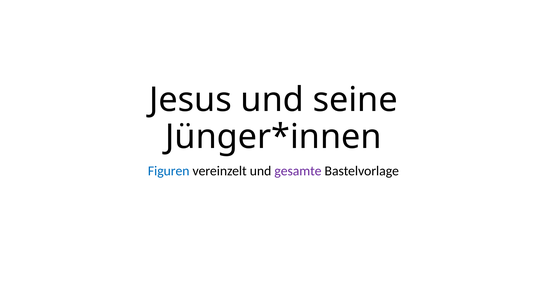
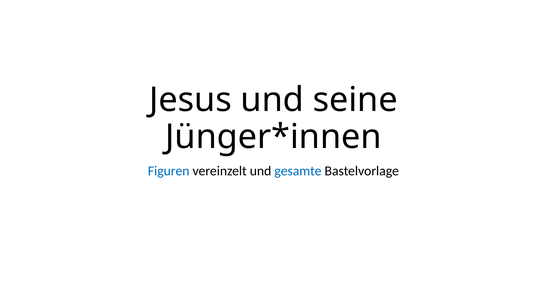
gesamte colour: purple -> blue
